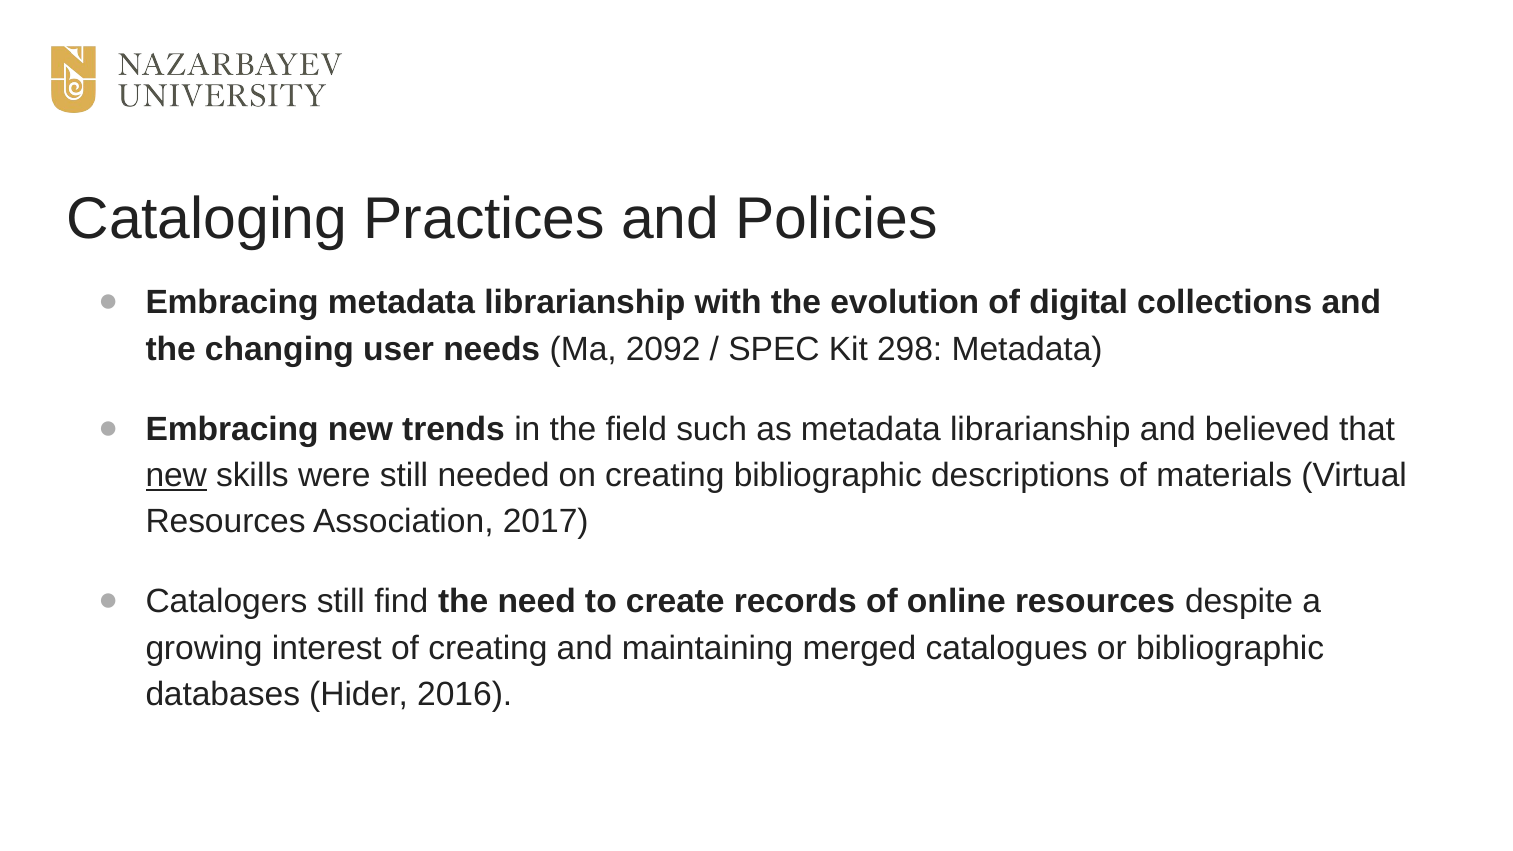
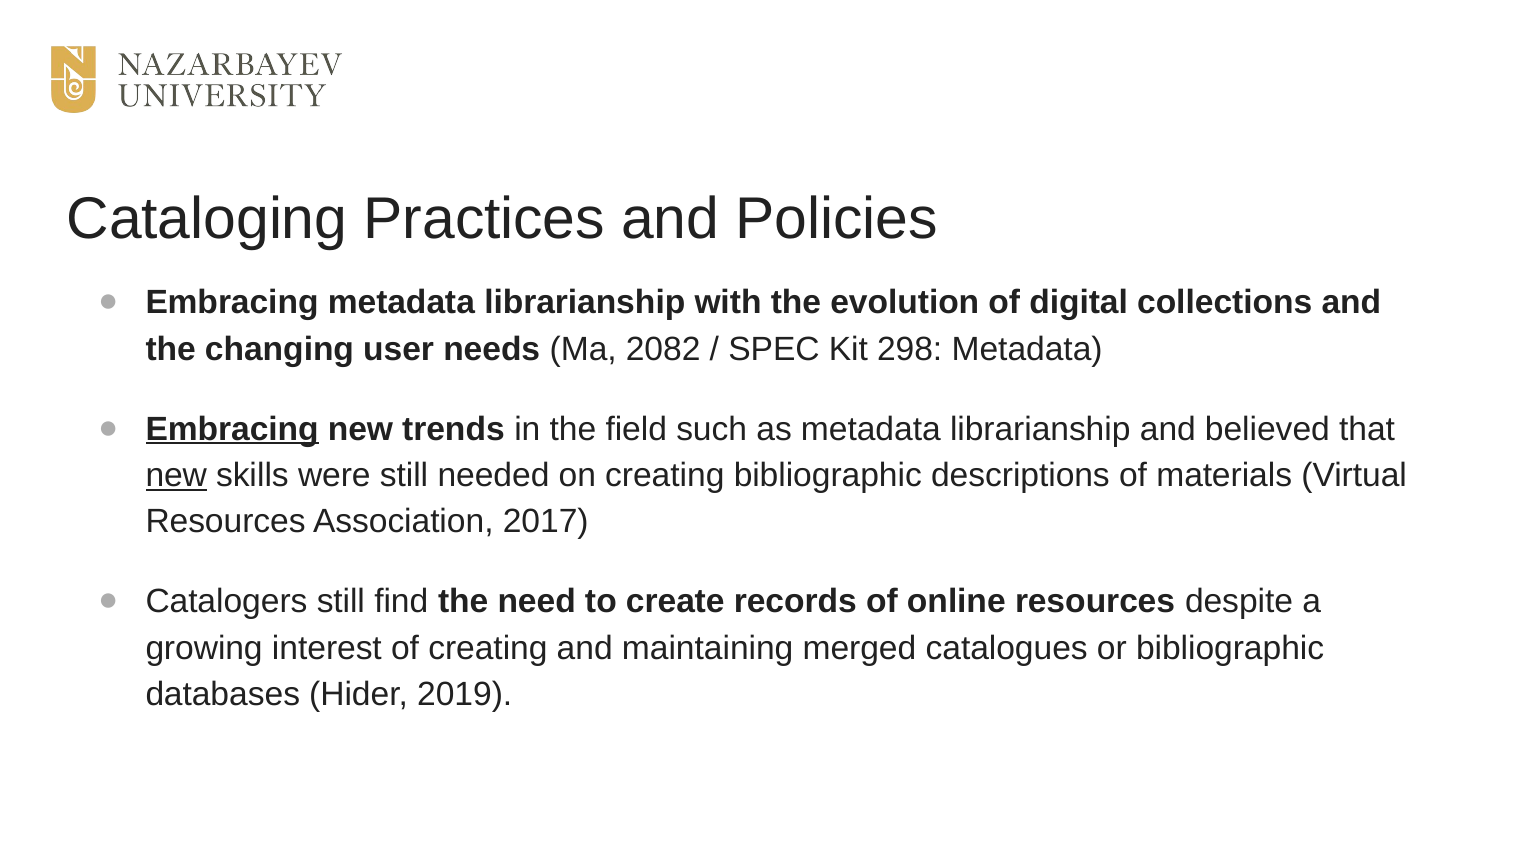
2092: 2092 -> 2082
Embracing at (232, 429) underline: none -> present
2016: 2016 -> 2019
